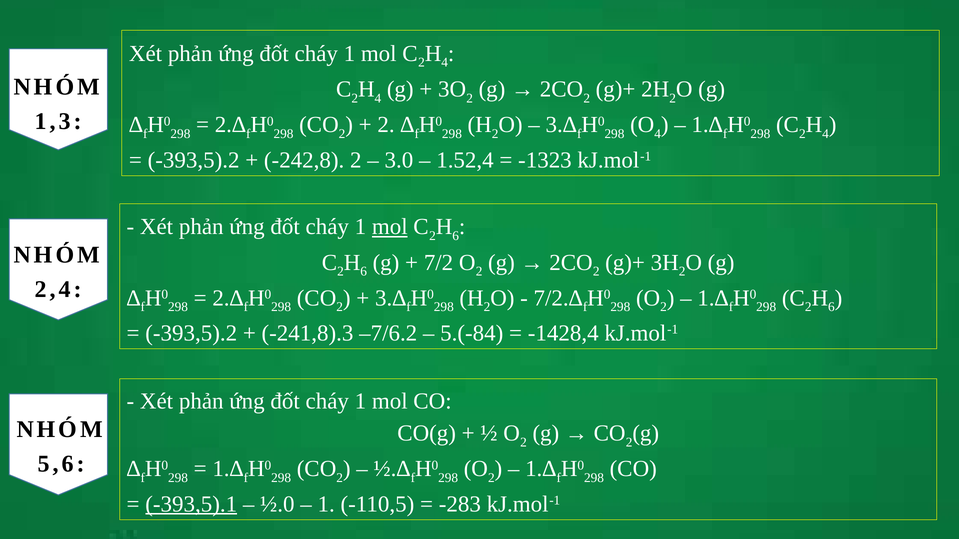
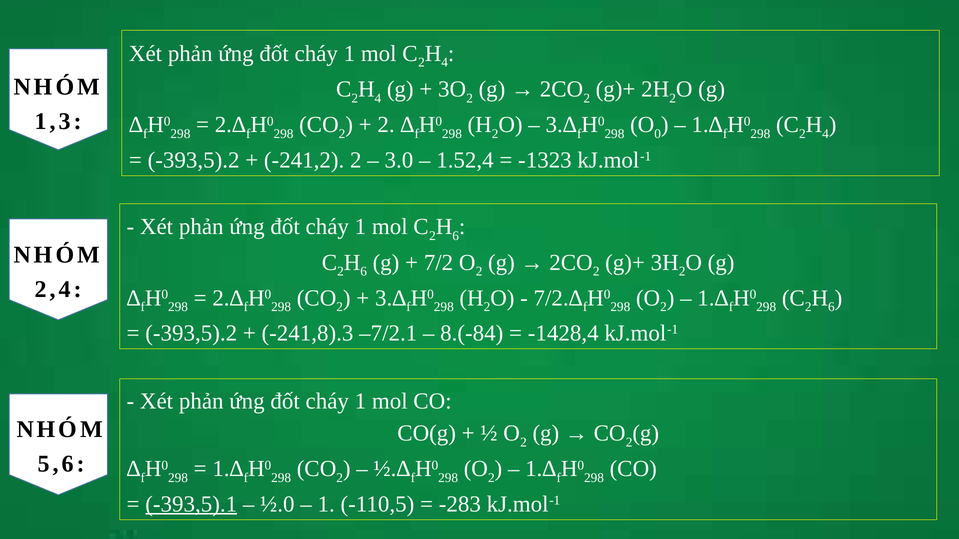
4 at (658, 134): 4 -> 0
-242,8: -242,8 -> -241,2
mol at (390, 227) underline: present -> none
–7/6.2: –7/6.2 -> –7/2.1
5.(-84: 5.(-84 -> 8.(-84
